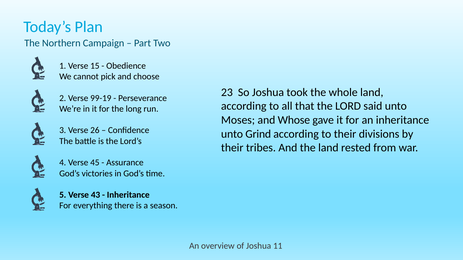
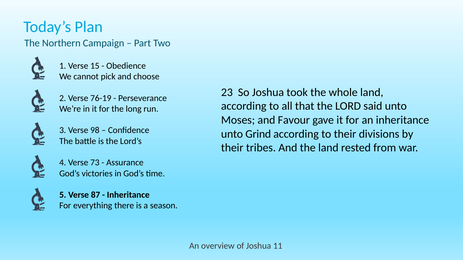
99-19: 99-19 -> 76-19
Whose: Whose -> Favour
26: 26 -> 98
45: 45 -> 73
43: 43 -> 87
